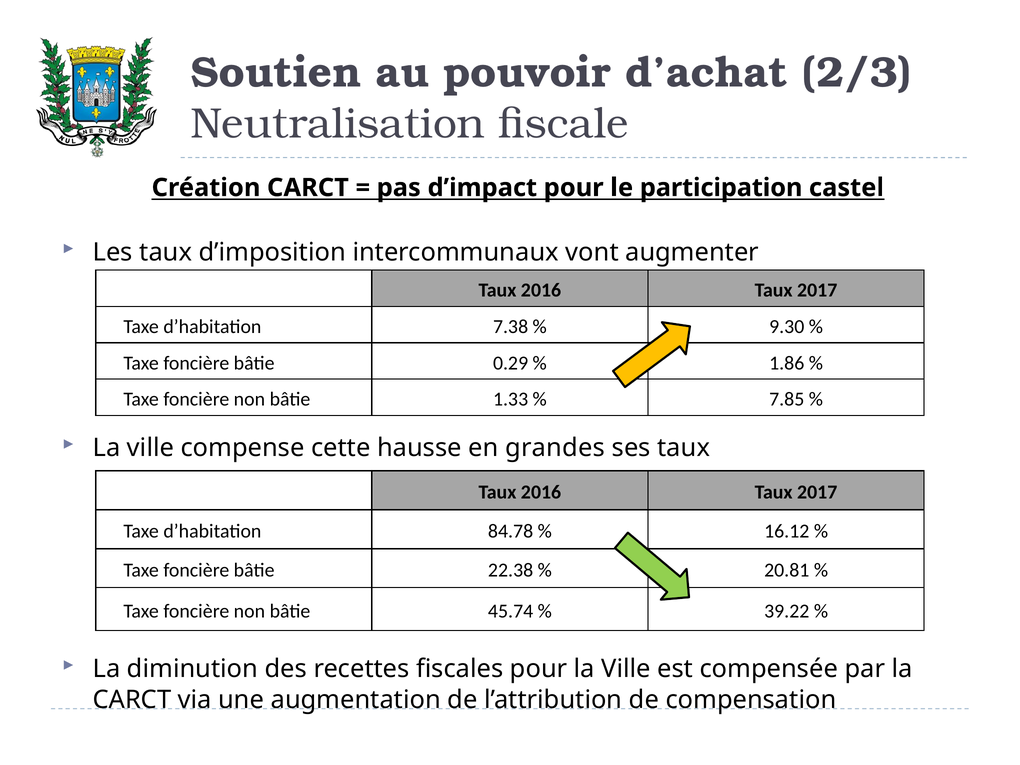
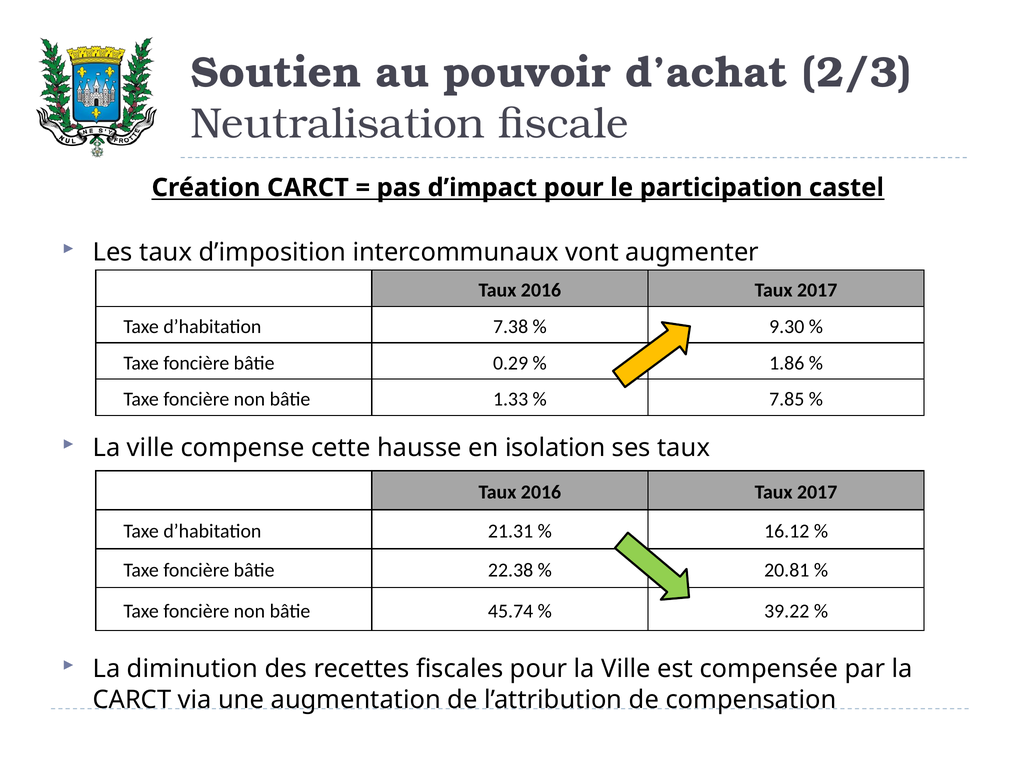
grandes: grandes -> isolation
84.78: 84.78 -> 21.31
